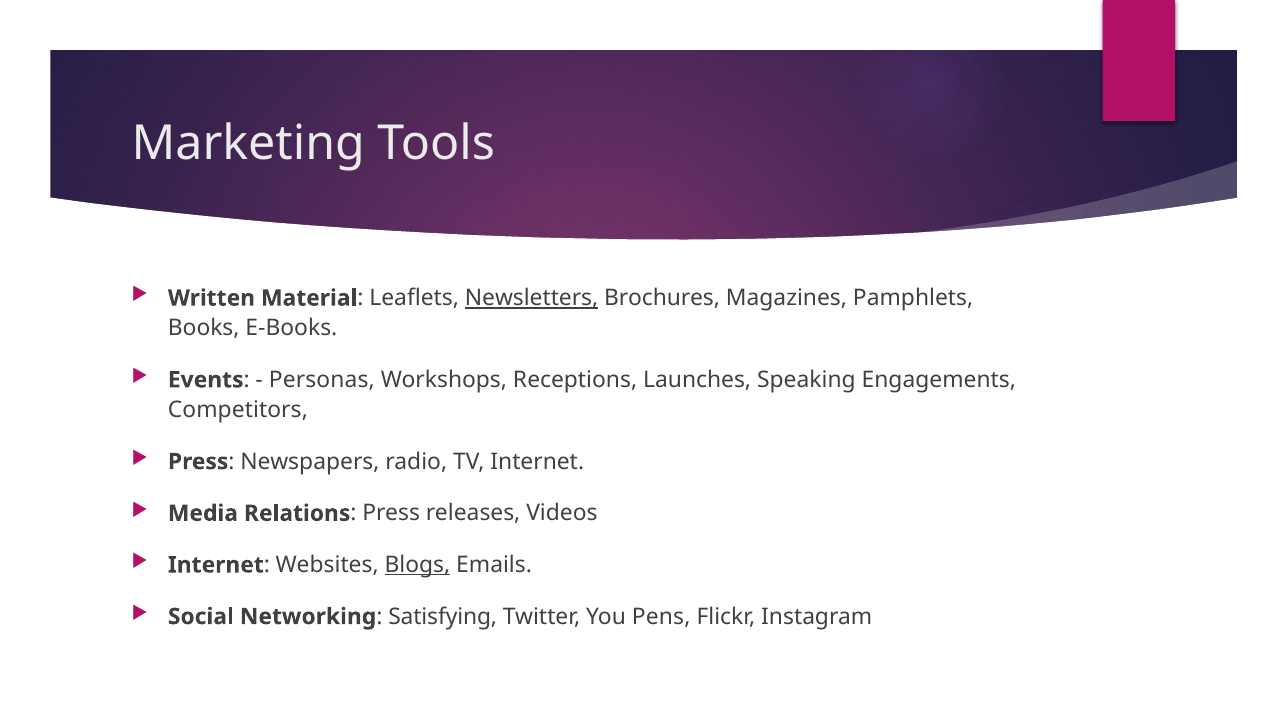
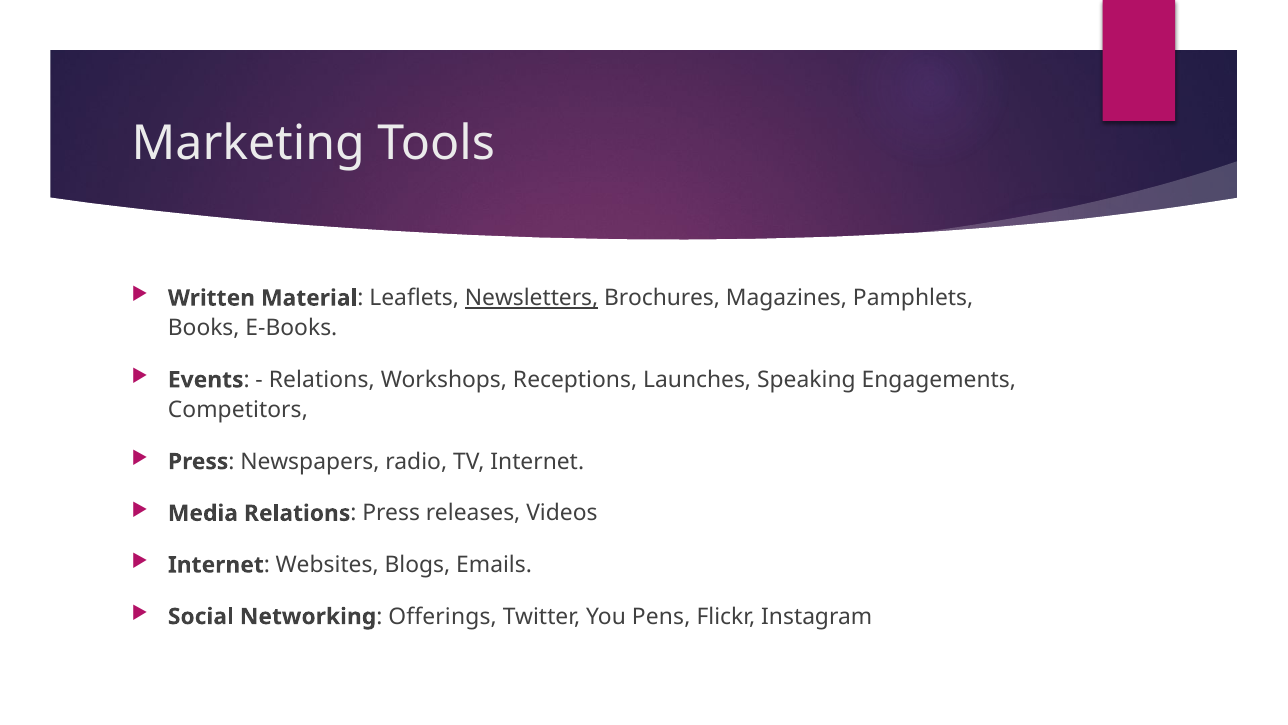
Personas at (322, 380): Personas -> Relations
Blogs underline: present -> none
Satisfying: Satisfying -> Offerings
